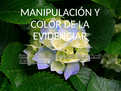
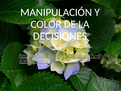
EVIDENCIAR: EVIDENCIAR -> DECISIONES
